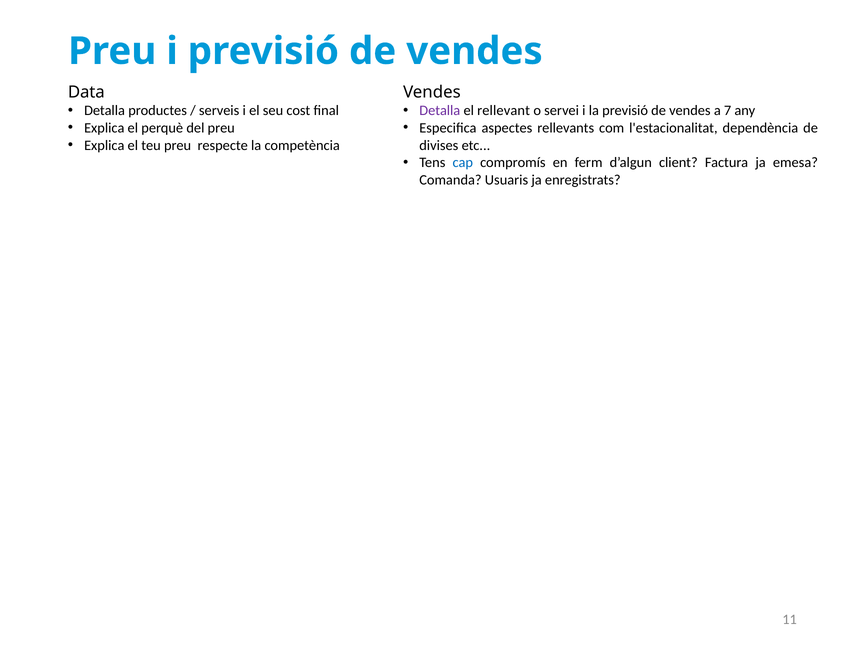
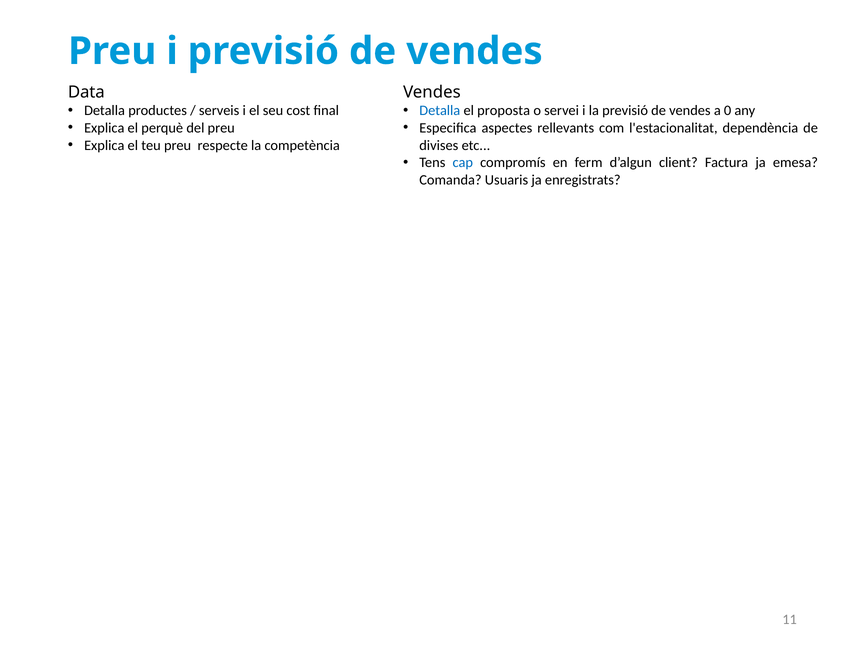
Detalla at (440, 111) colour: purple -> blue
rellevant: rellevant -> proposta
7: 7 -> 0
